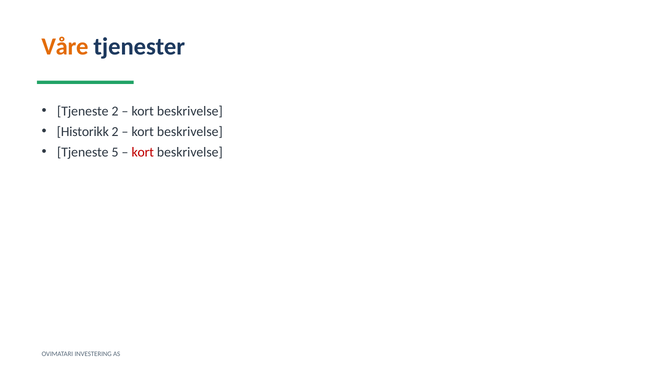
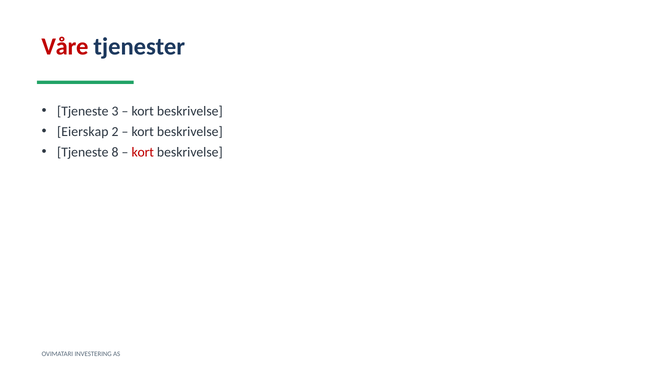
Våre colour: orange -> red
Tjeneste 2: 2 -> 3
Historikk: Historikk -> Eierskap
5: 5 -> 8
